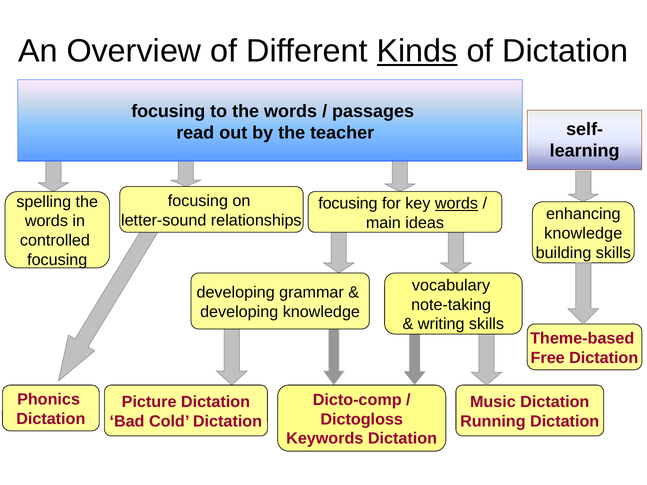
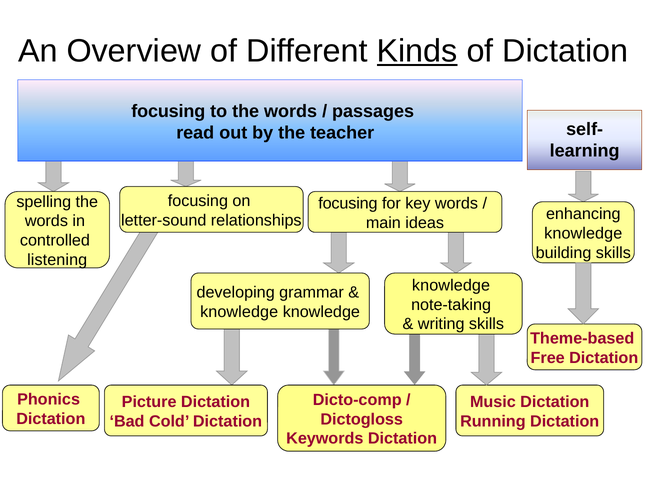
words at (456, 203) underline: present -> none
focusing at (57, 260): focusing -> listening
vocabulary at (451, 285): vocabulary -> knowledge
developing at (239, 312): developing -> knowledge
